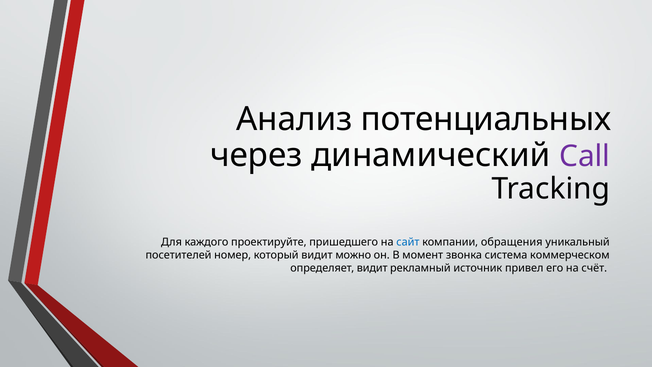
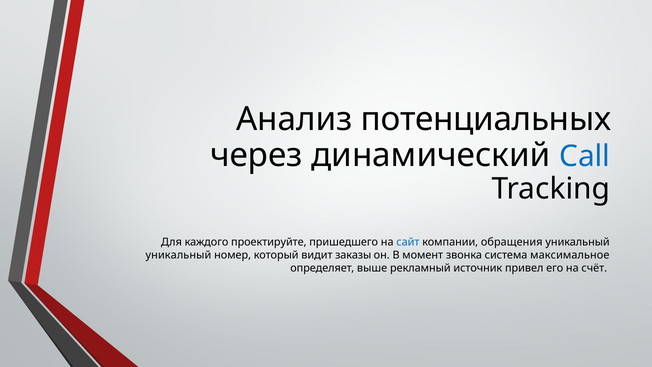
Call colour: purple -> blue
посетителей at (178, 255): посетителей -> уникальный
можно: можно -> заказы
коммерческом: коммерческом -> максимальное
определяет видит: видит -> выше
